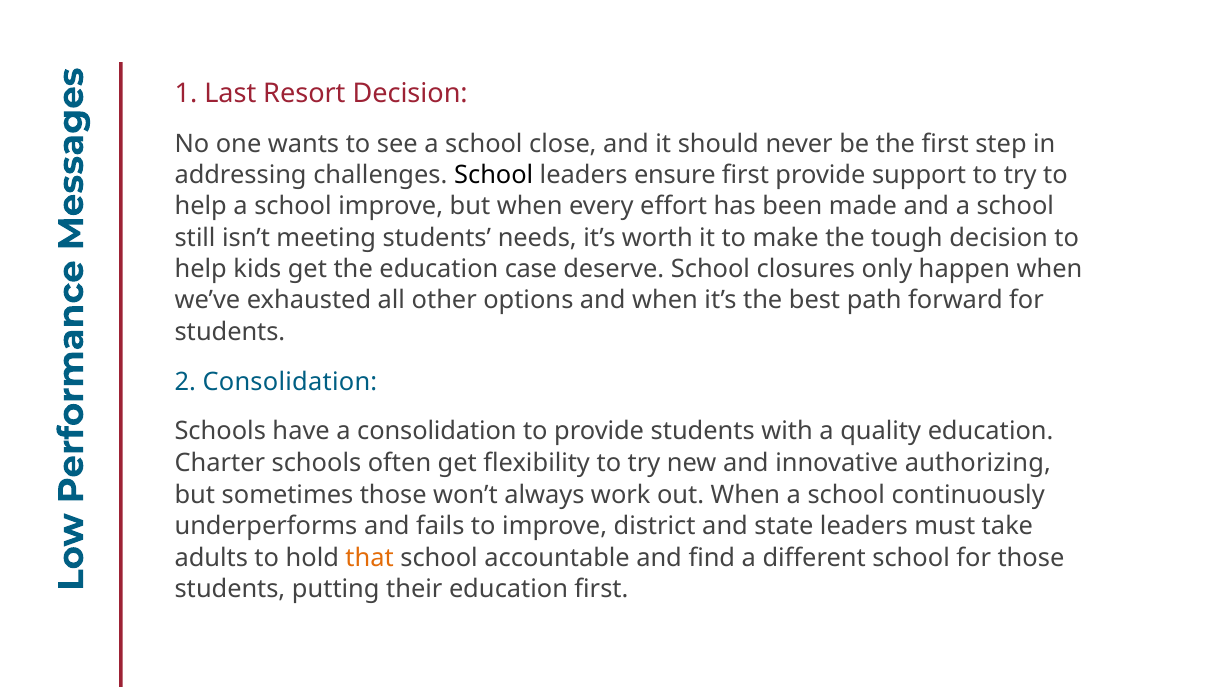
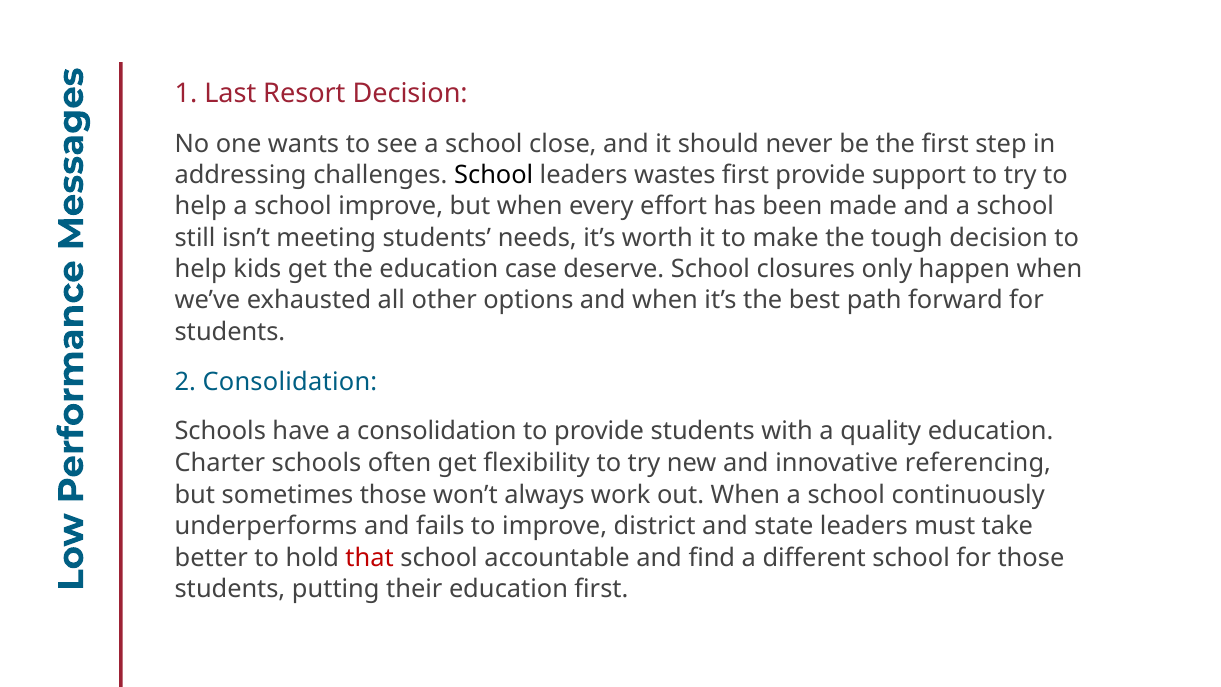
ensure: ensure -> wastes
authorizing: authorizing -> referencing
adults: adults -> better
that colour: orange -> red
